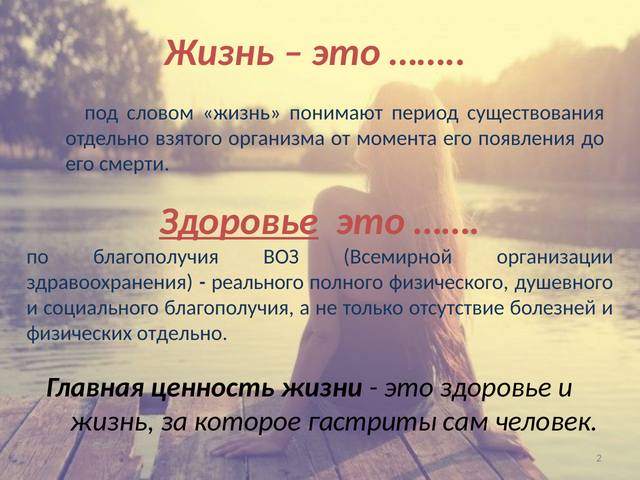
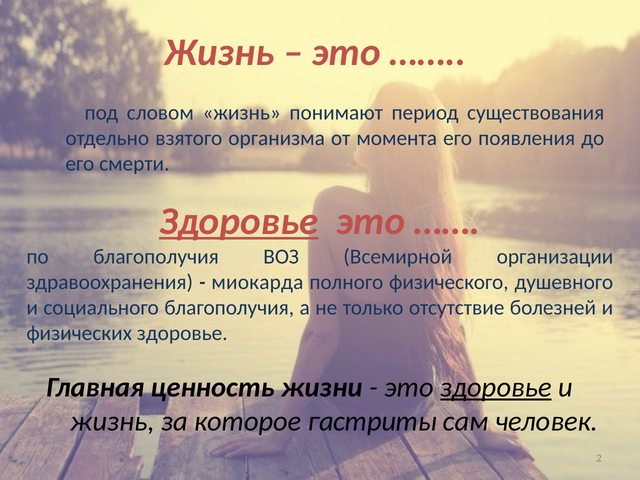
реального: реального -> миокарда
физических отдельно: отдельно -> здоровье
здоровье at (496, 387) underline: none -> present
